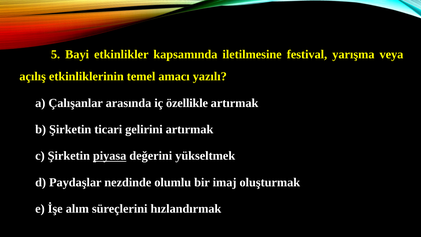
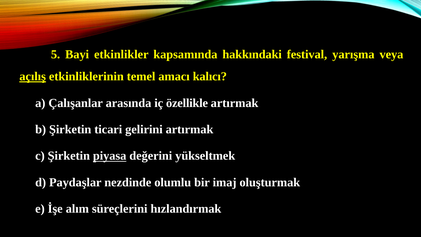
iletilmesine: iletilmesine -> hakkındaki
açılış underline: none -> present
yazılı: yazılı -> kalıcı
